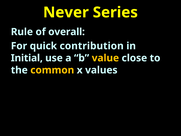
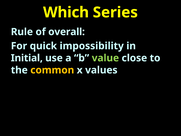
Never: Never -> Which
contribution: contribution -> impossibility
value colour: yellow -> light green
